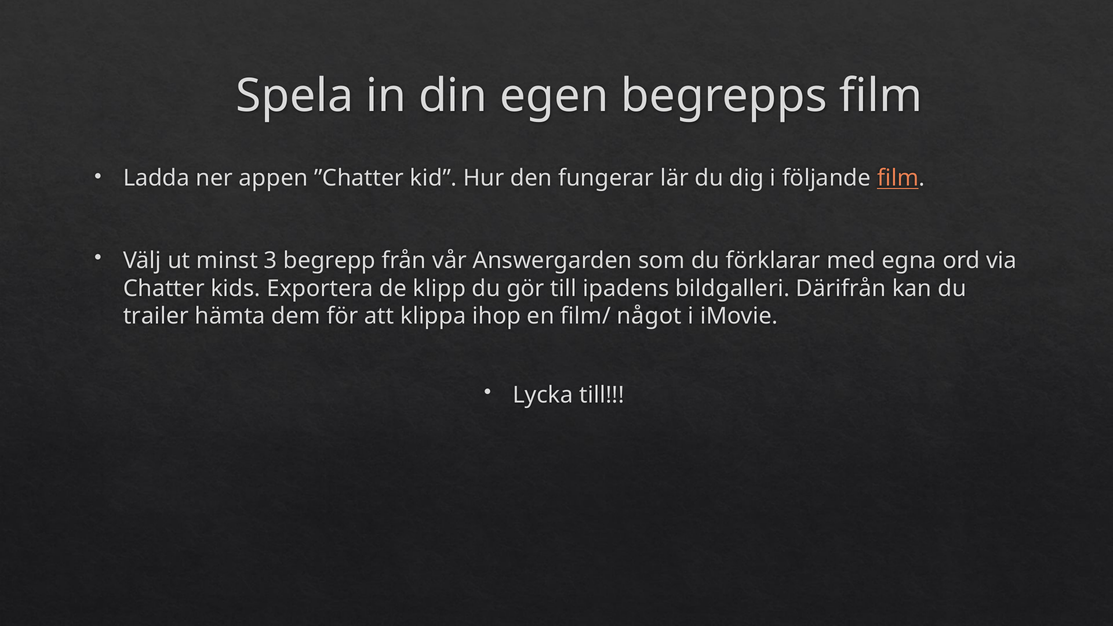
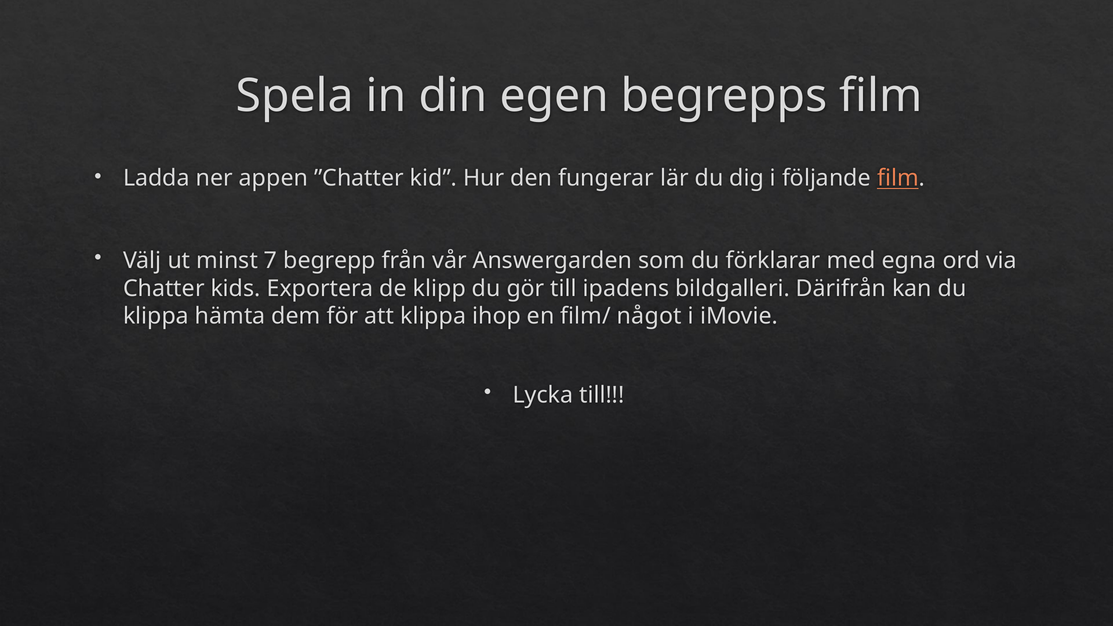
3: 3 -> 7
trailer at (156, 316): trailer -> klippa
